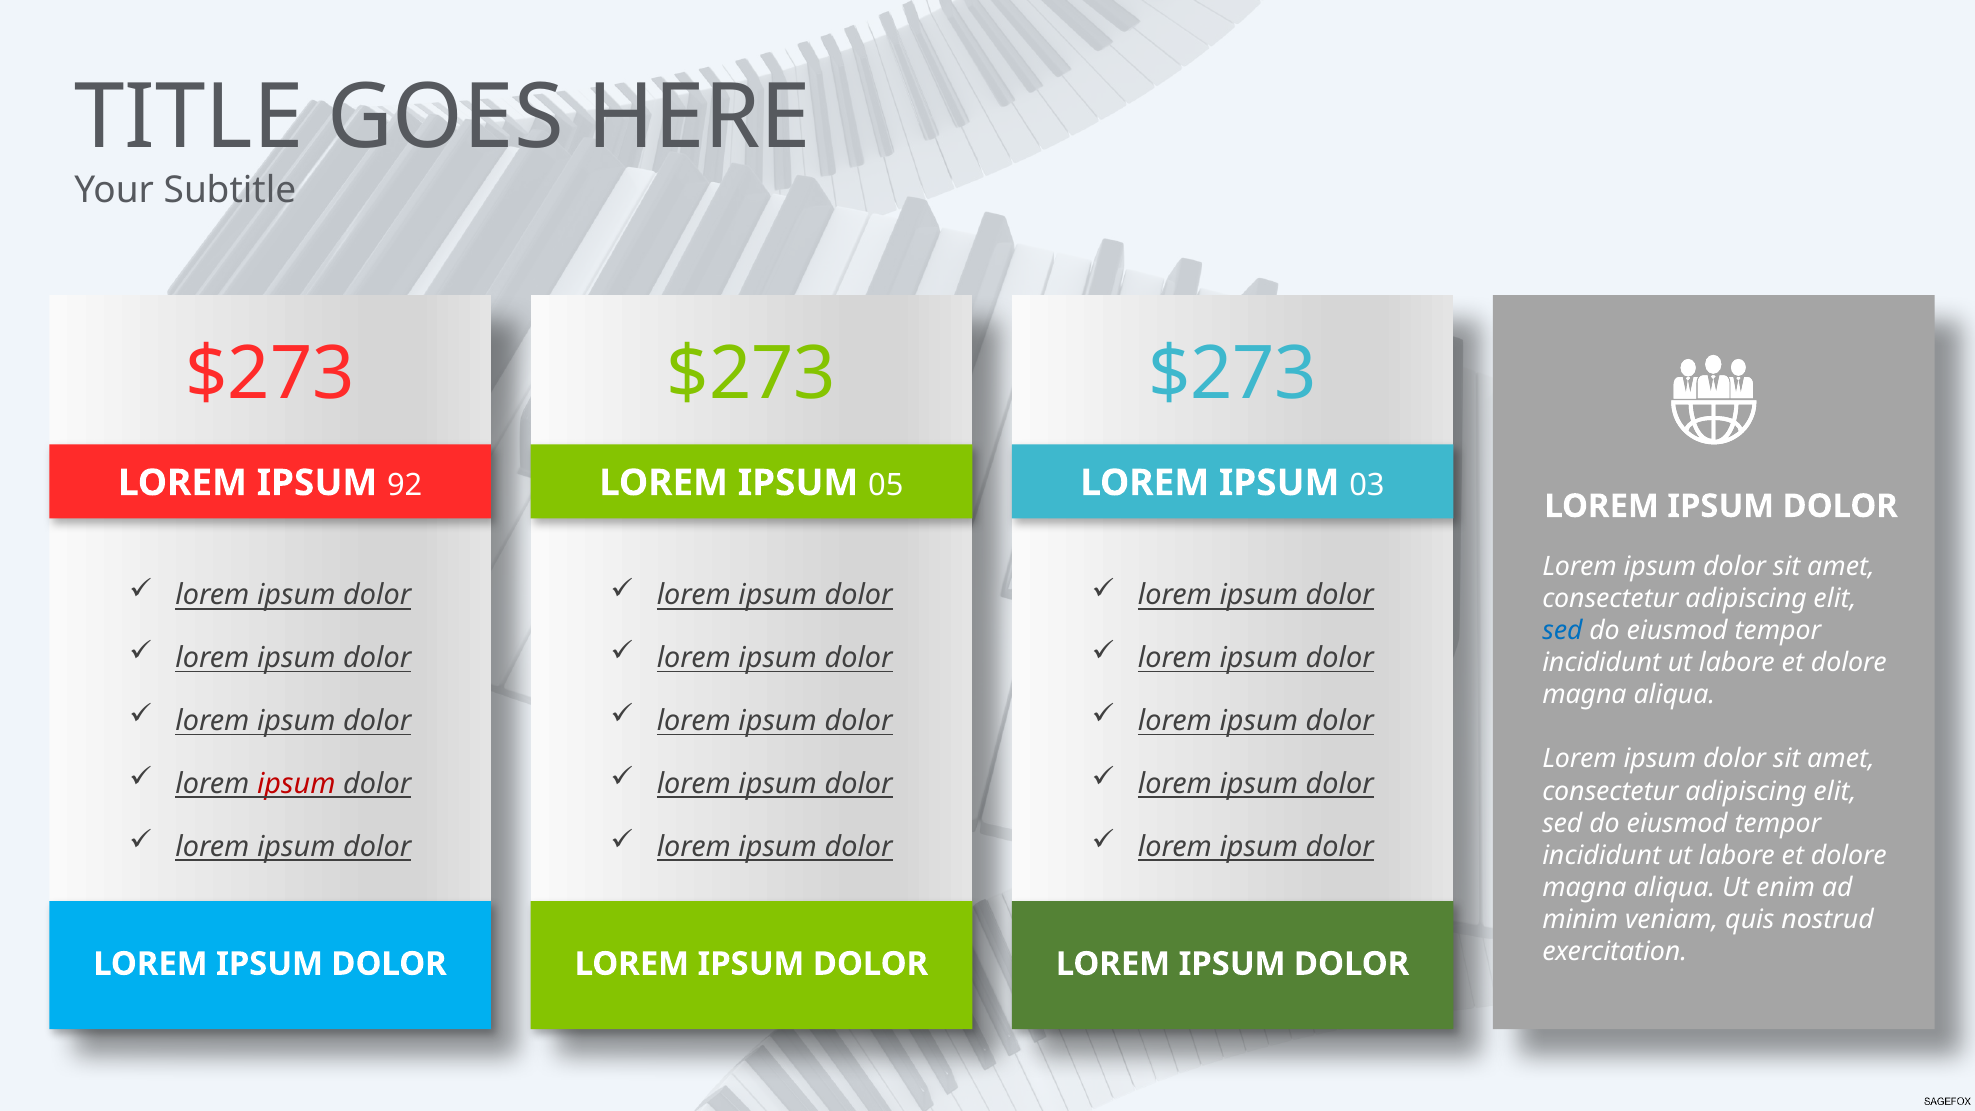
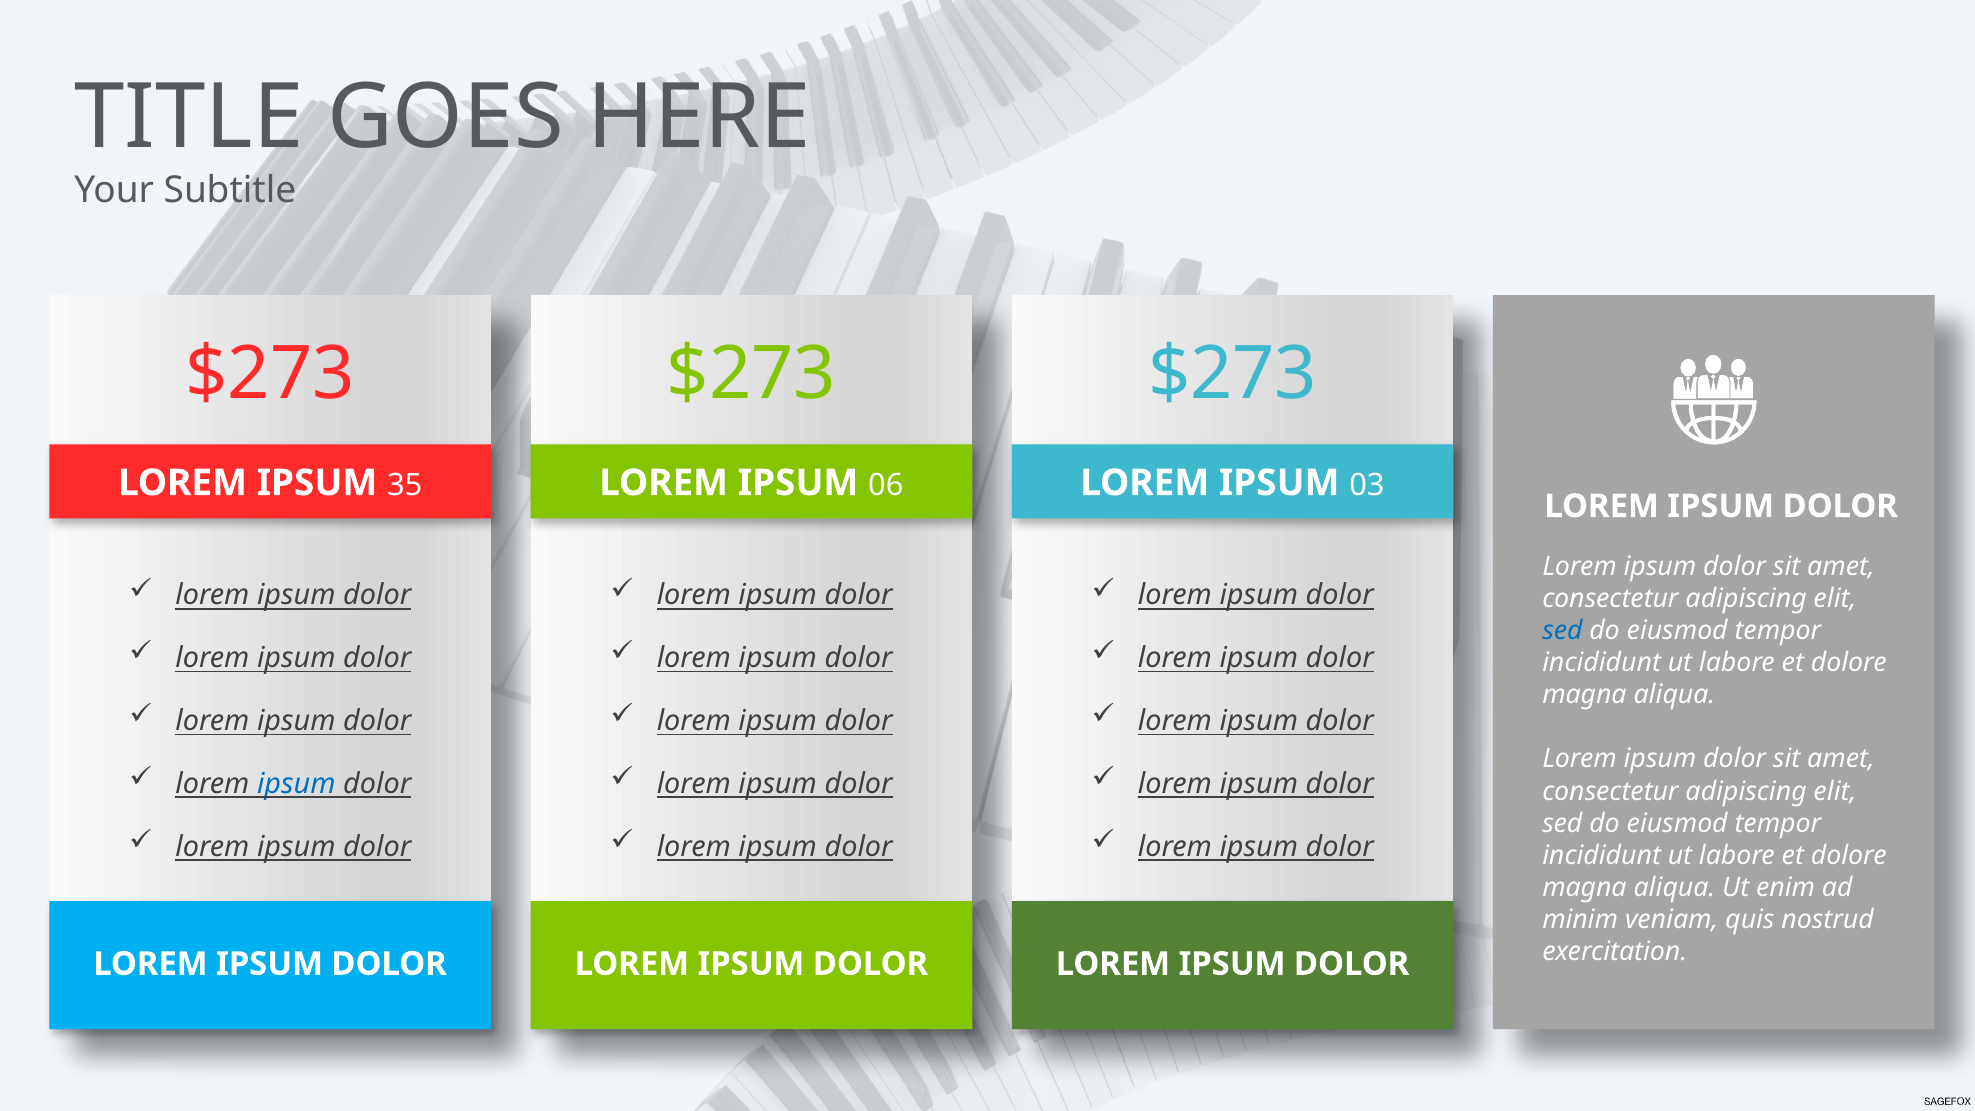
92: 92 -> 35
05: 05 -> 06
ipsum at (296, 784) colour: red -> blue
